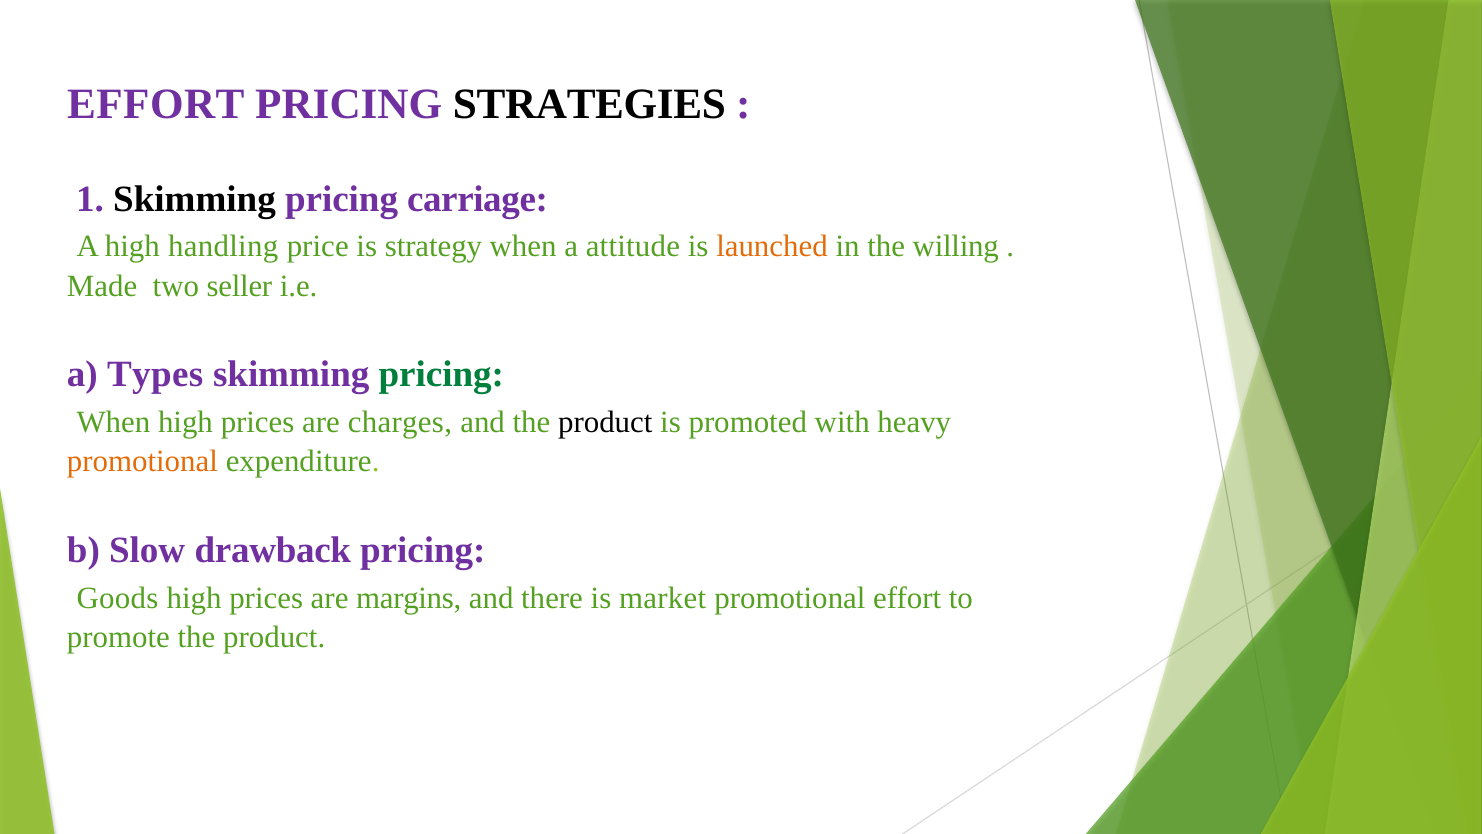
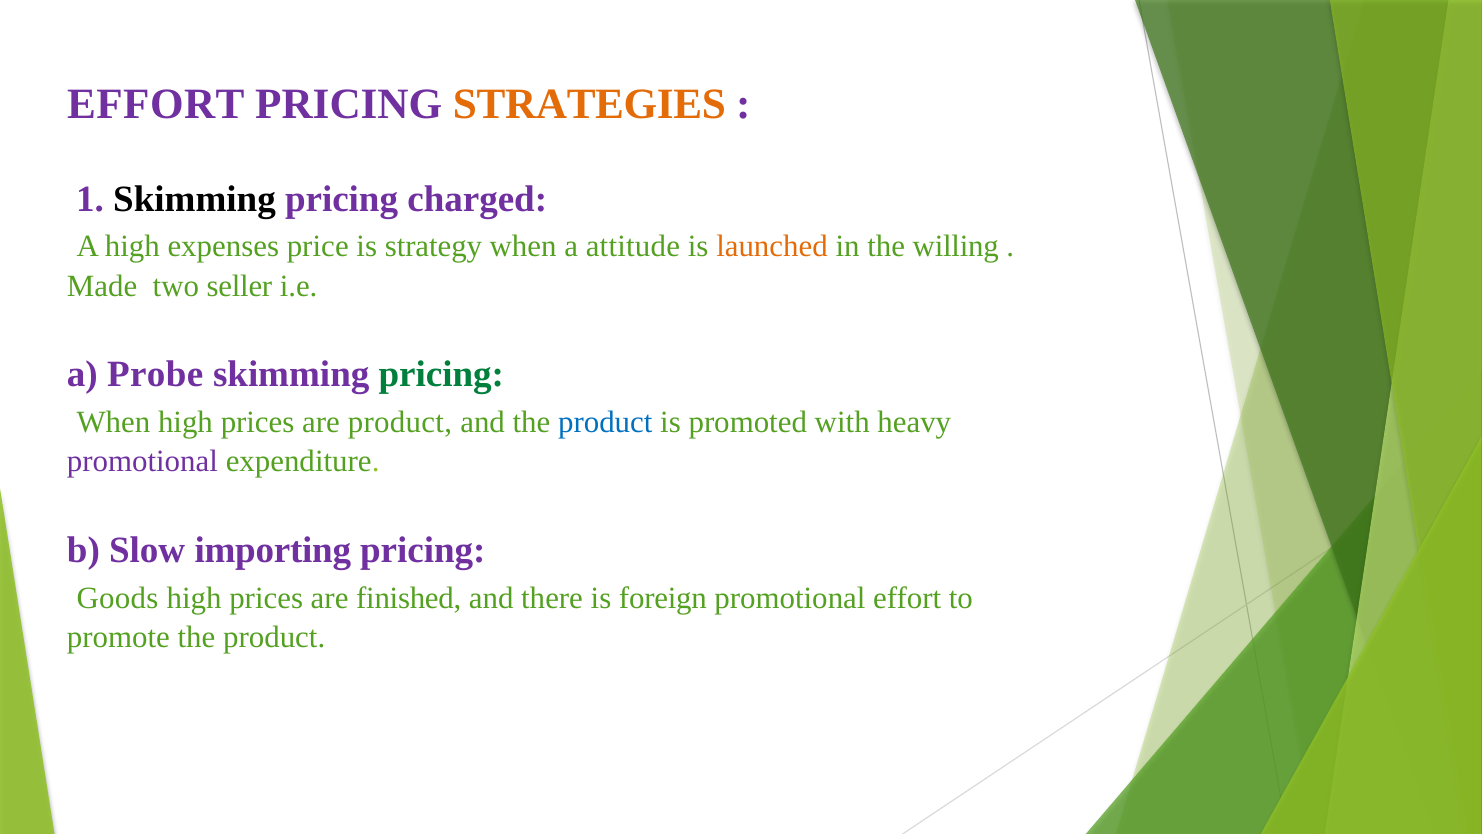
STRATEGIES colour: black -> orange
carriage: carriage -> charged
handling: handling -> expenses
Types: Types -> Probe
are charges: charges -> product
product at (605, 422) colour: black -> blue
promotional at (142, 462) colour: orange -> purple
drawback: drawback -> importing
margins: margins -> finished
market: market -> foreign
